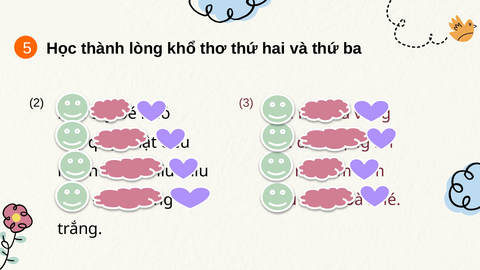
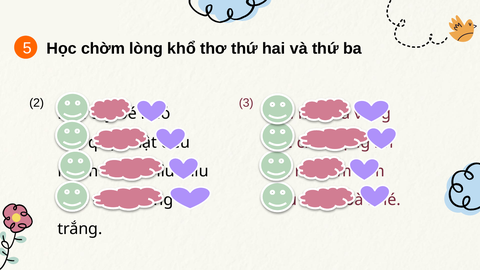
thành: thành -> chờm
